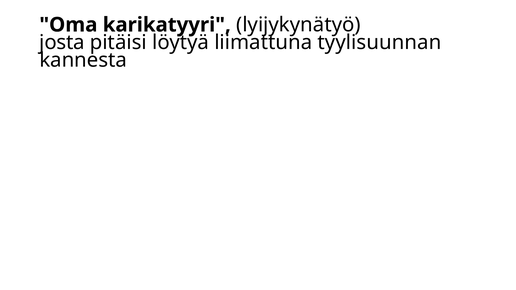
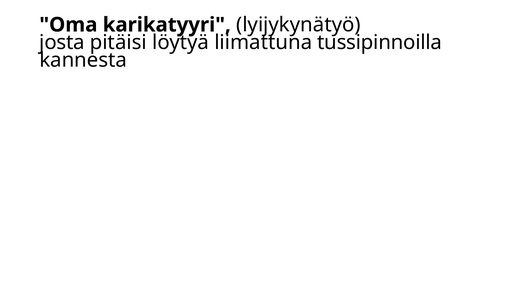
tyylisuunnan: tyylisuunnan -> tussipinnoilla
